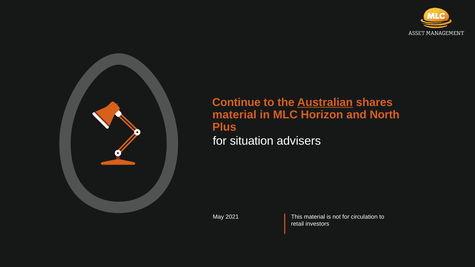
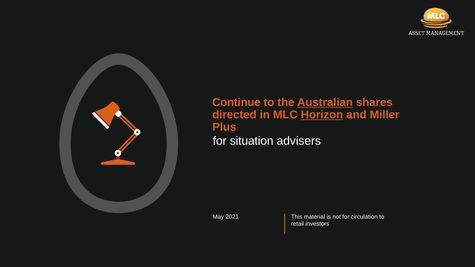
material at (234, 115): material -> directed
Horizon underline: none -> present
North: North -> Miller
